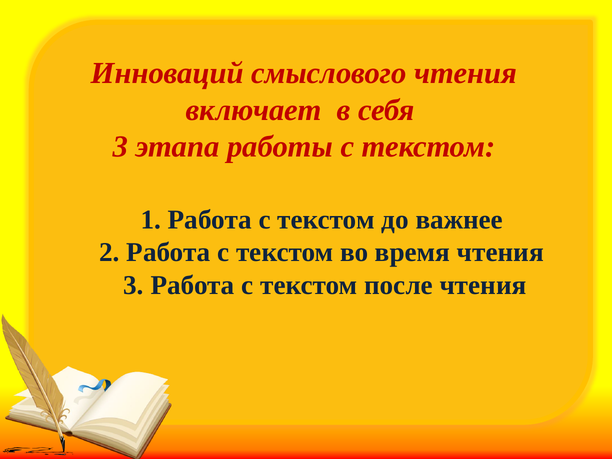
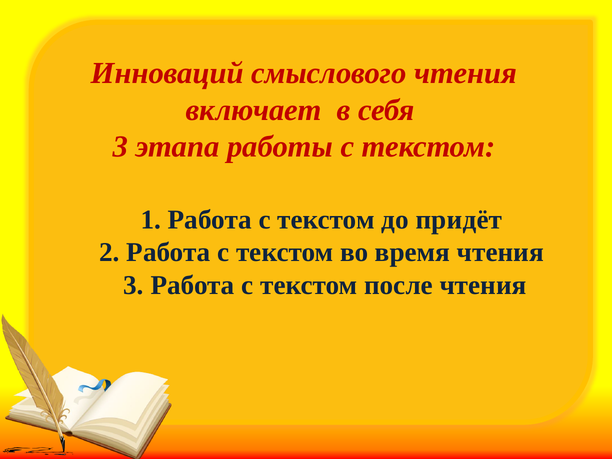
важнее: важнее -> придёт
